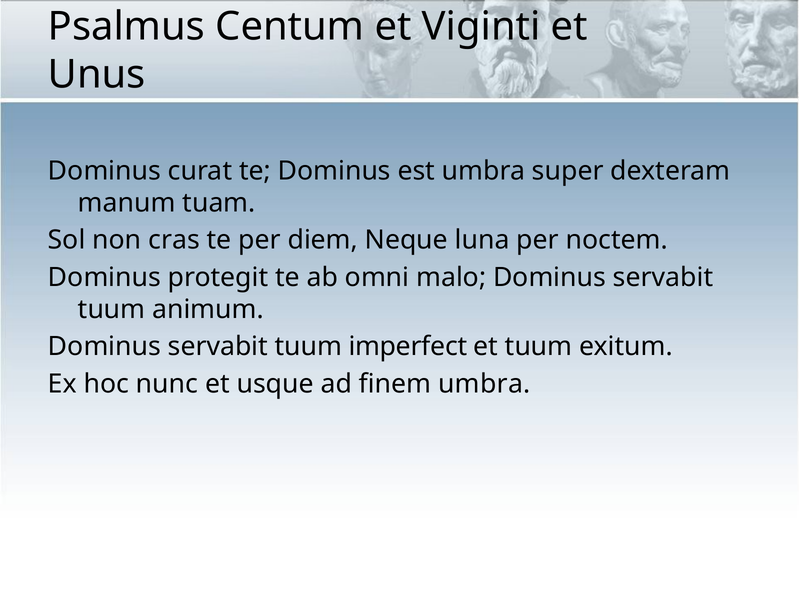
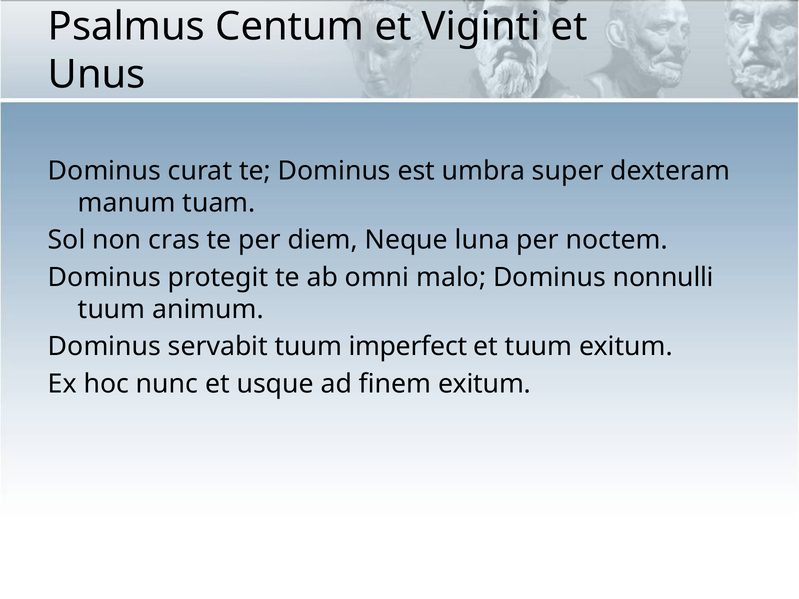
malo Dominus servabit: servabit -> nonnulli
finem umbra: umbra -> exitum
